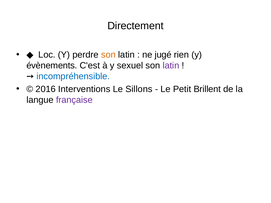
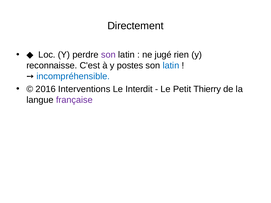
son at (108, 55) colour: orange -> purple
évènements: évènements -> reconnaisse
sexuel: sexuel -> postes
latin at (171, 66) colour: purple -> blue
Sillons: Sillons -> Interdit
Brillent: Brillent -> Thierry
